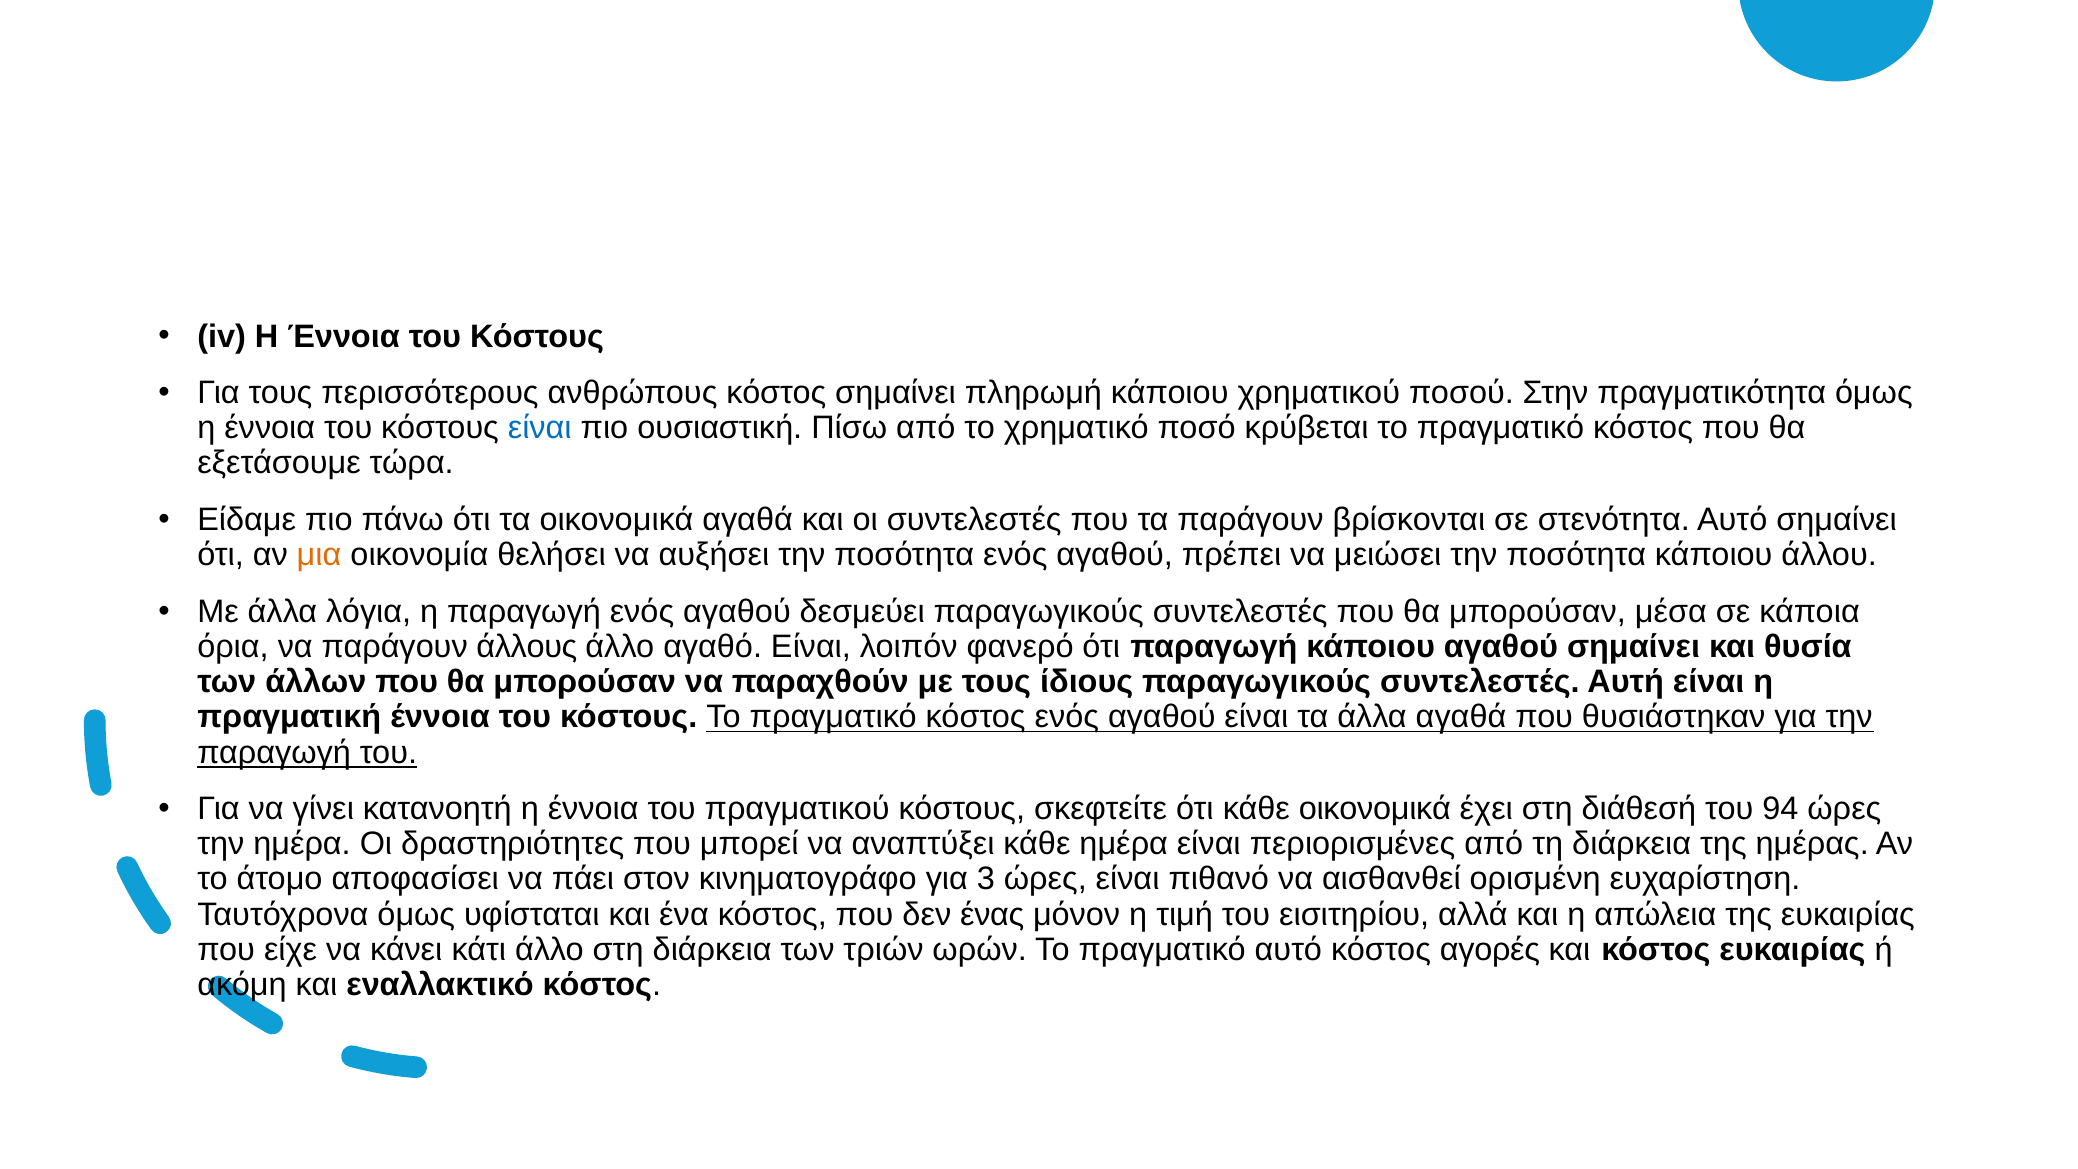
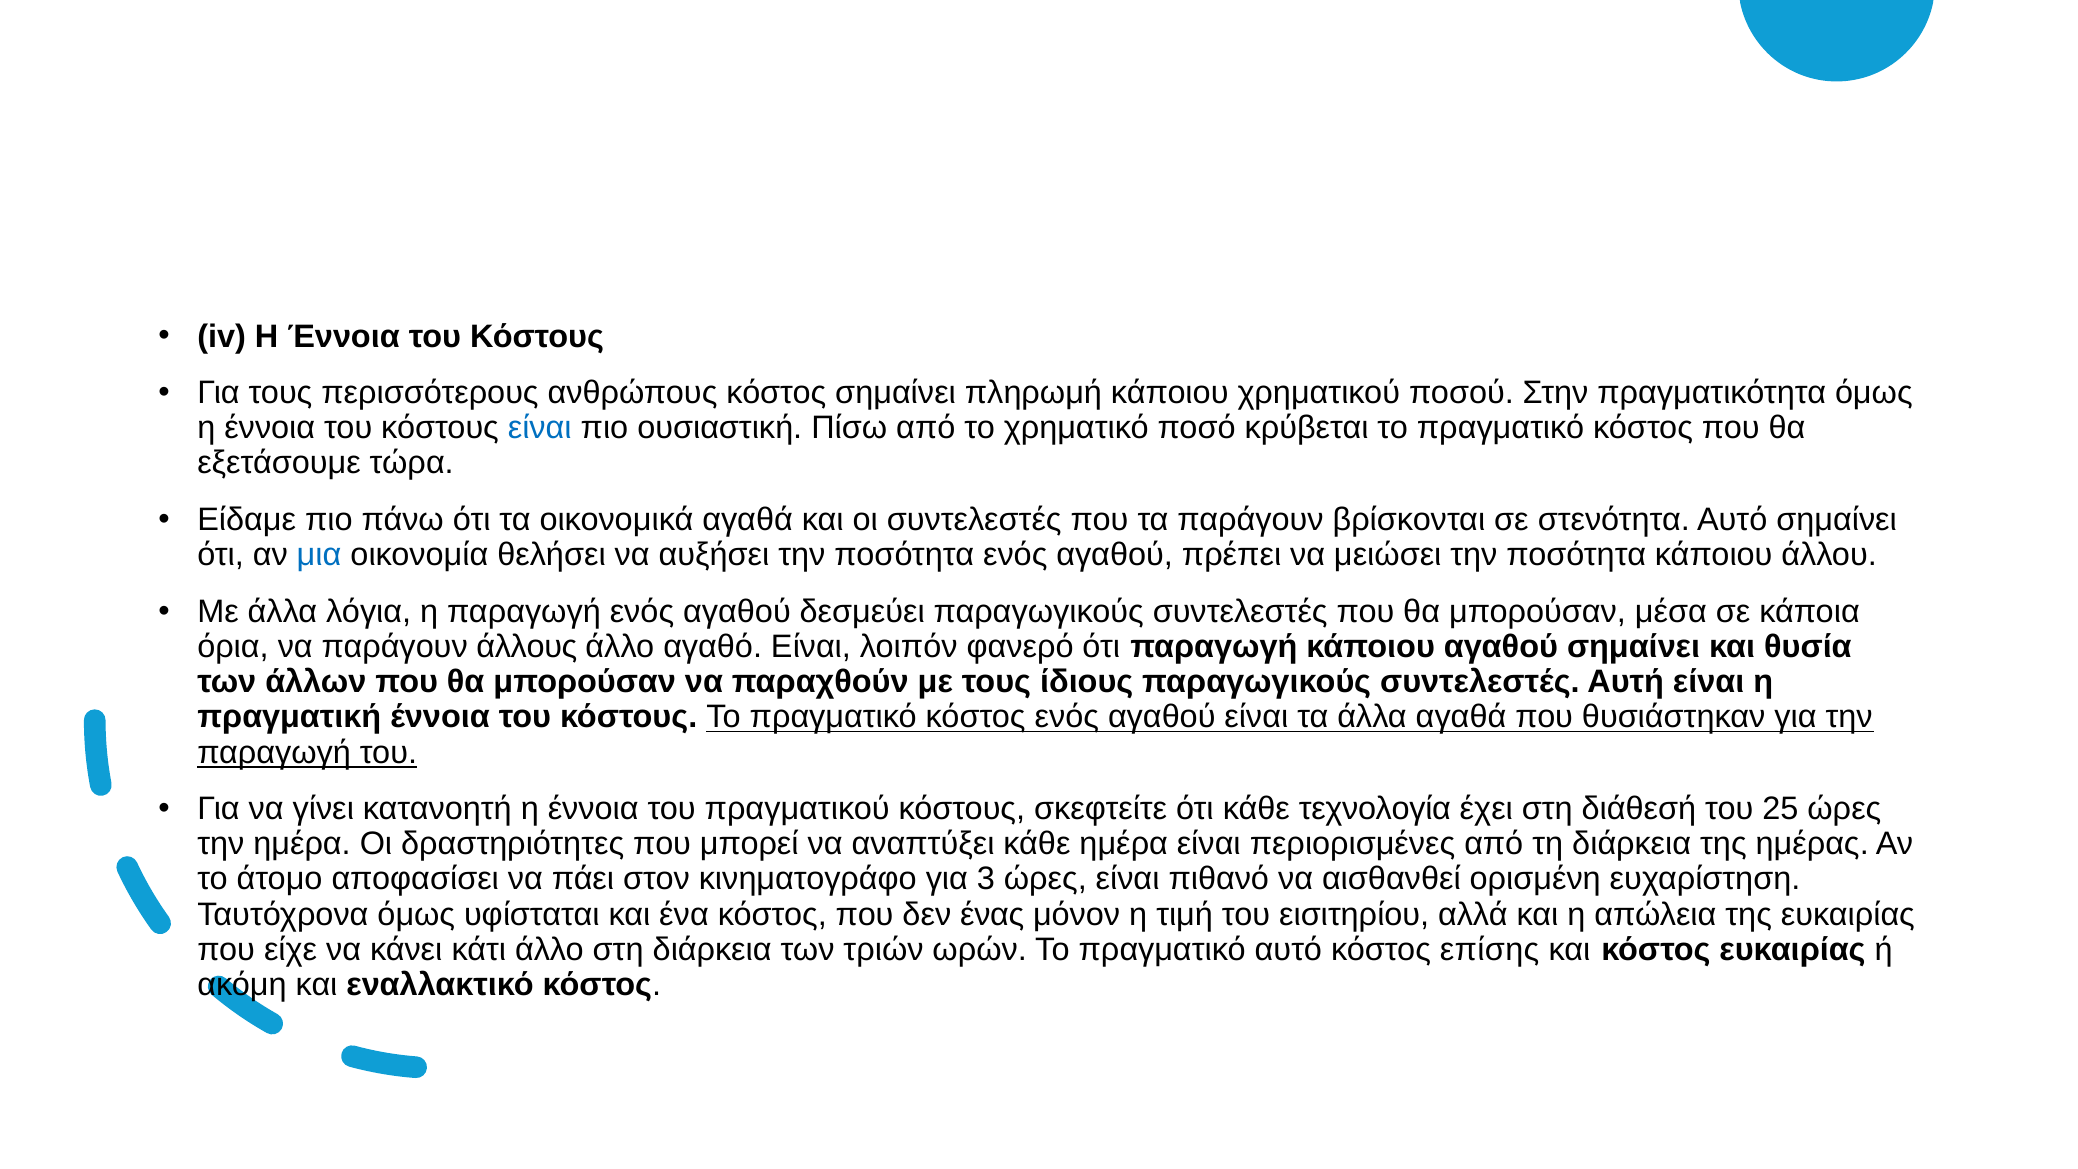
μια colour: orange -> blue
κάθε οικονομικά: οικονομικά -> τεχνολογία
94: 94 -> 25
αγορές: αγορές -> επίσης
